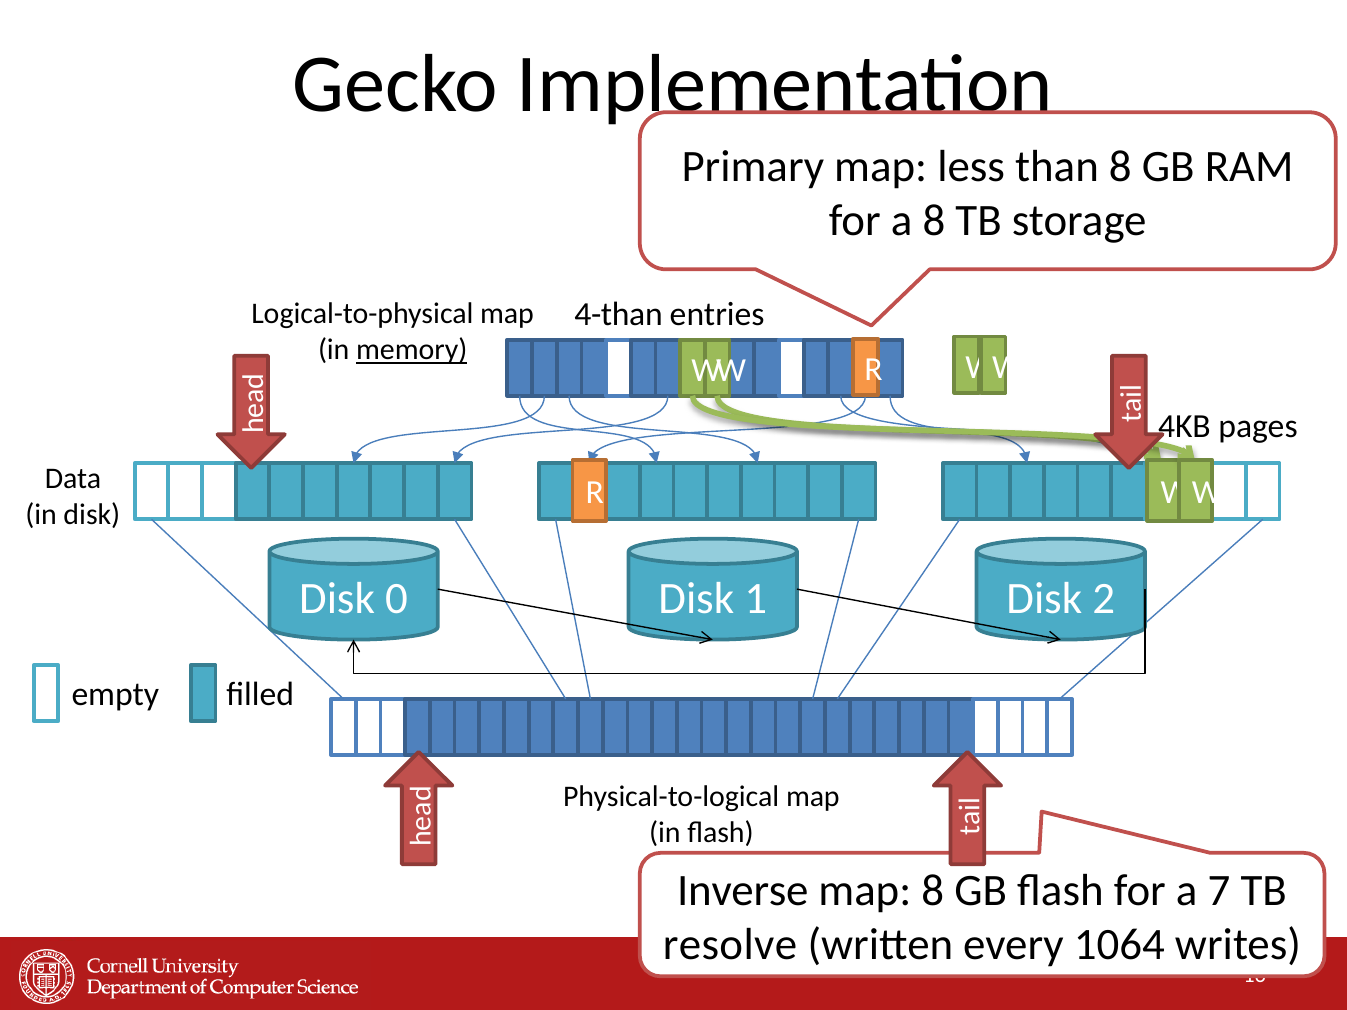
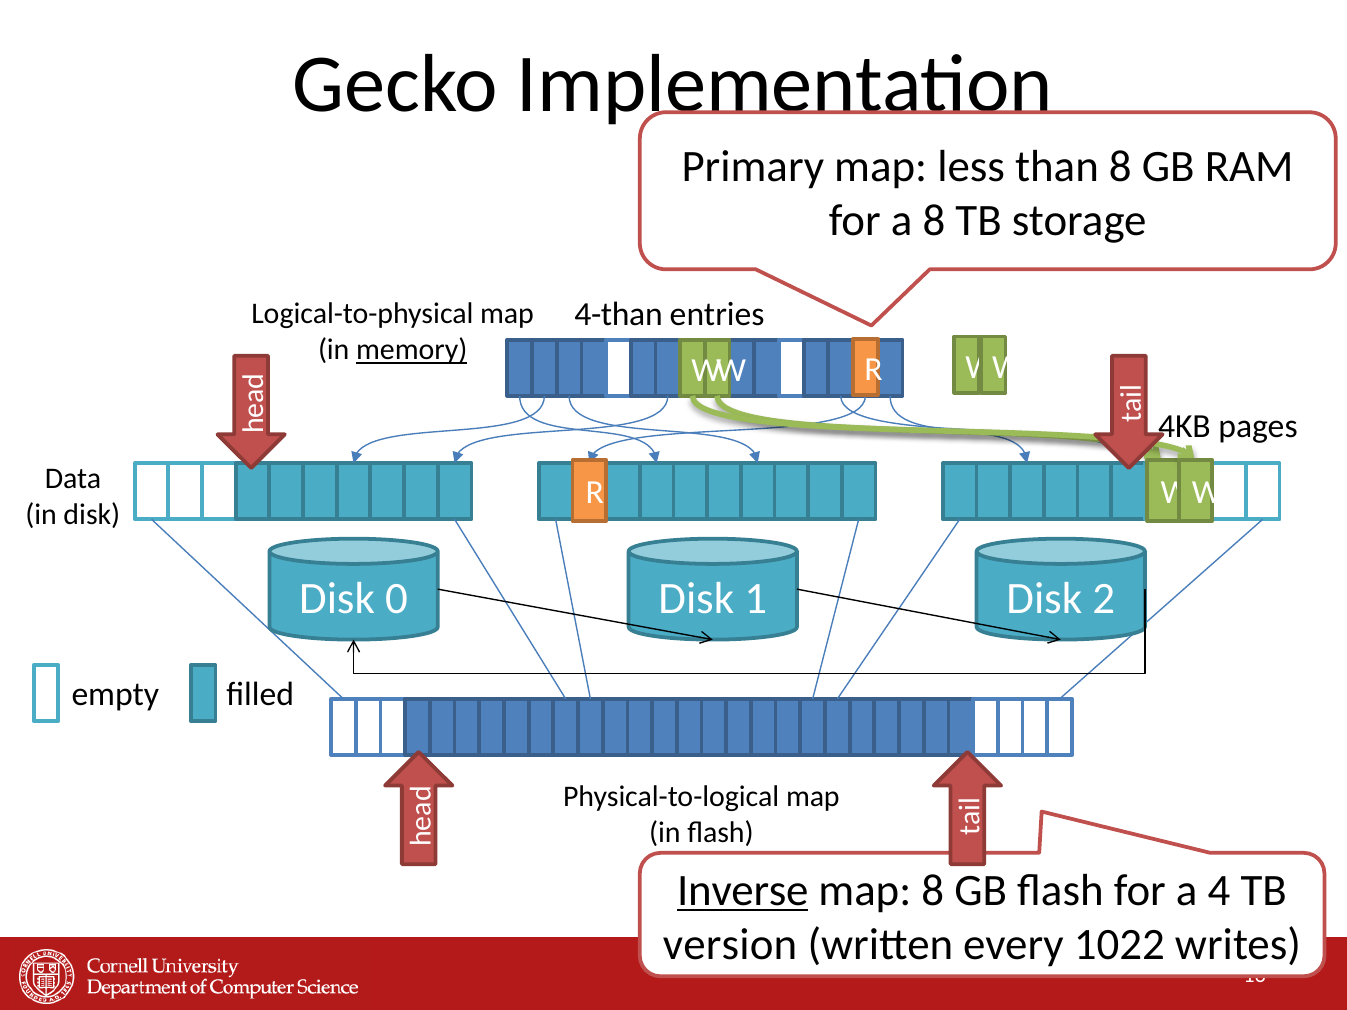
Inverse underline: none -> present
7: 7 -> 4
resolve: resolve -> version
1064: 1064 -> 1022
